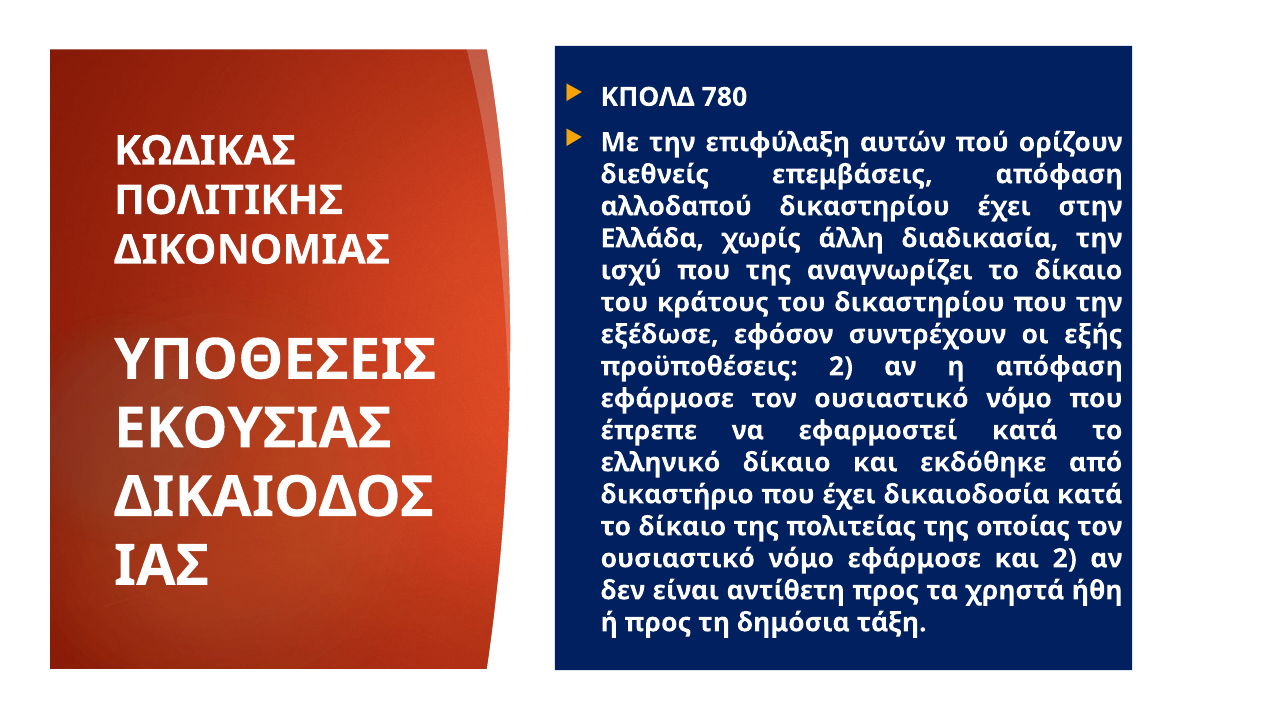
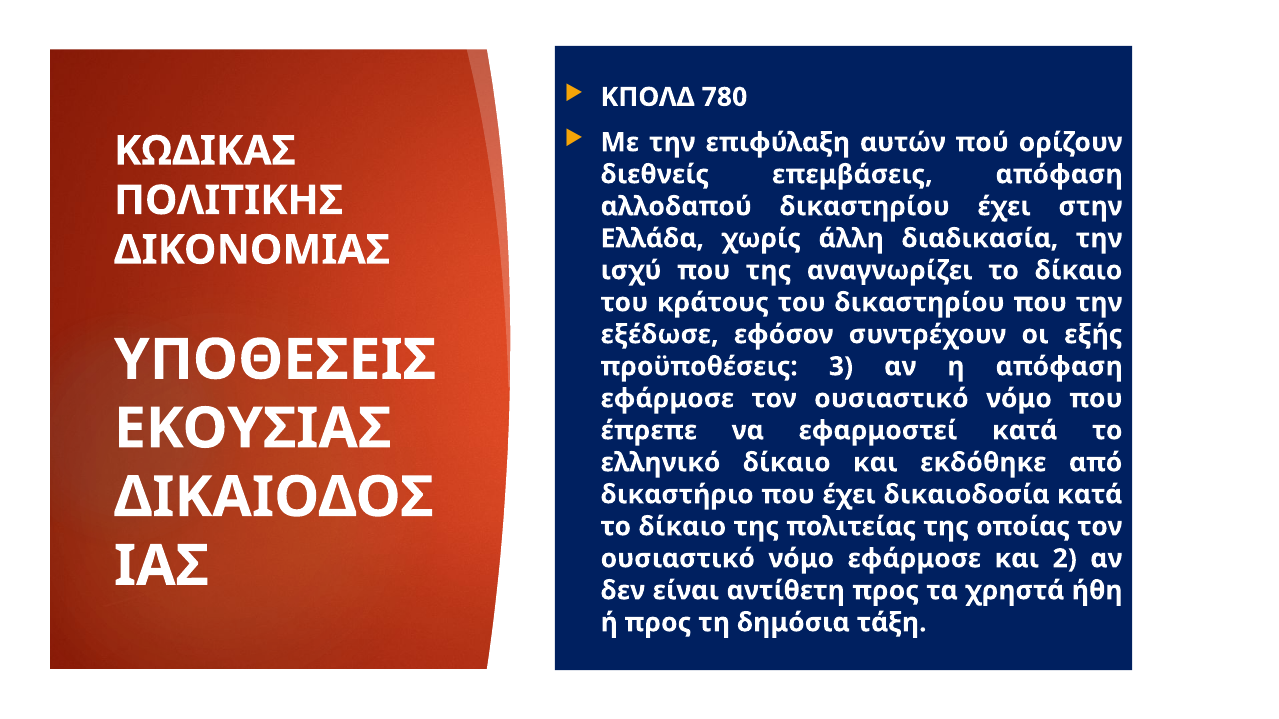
προϋποθέσεις 2: 2 -> 3
